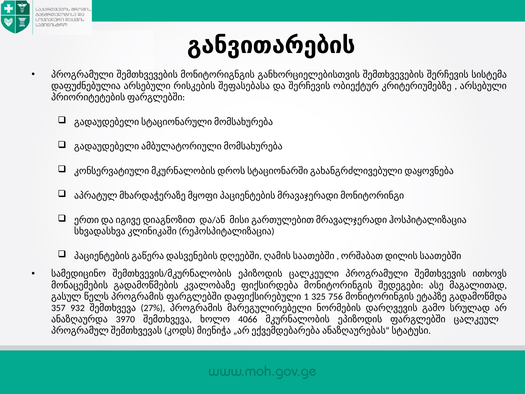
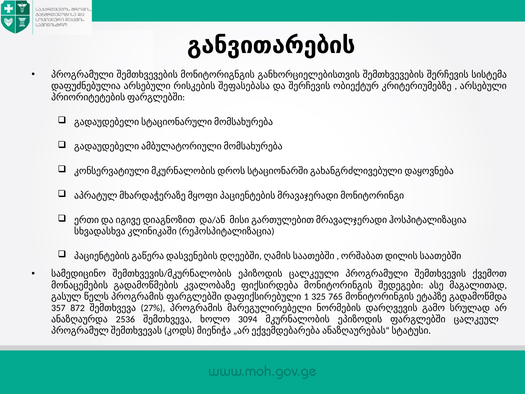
ითხოვს: ითხოვს -> ქვემოთ
756: 756 -> 765
932: 932 -> 872
3970: 3970 -> 2536
4066: 4066 -> 3094
